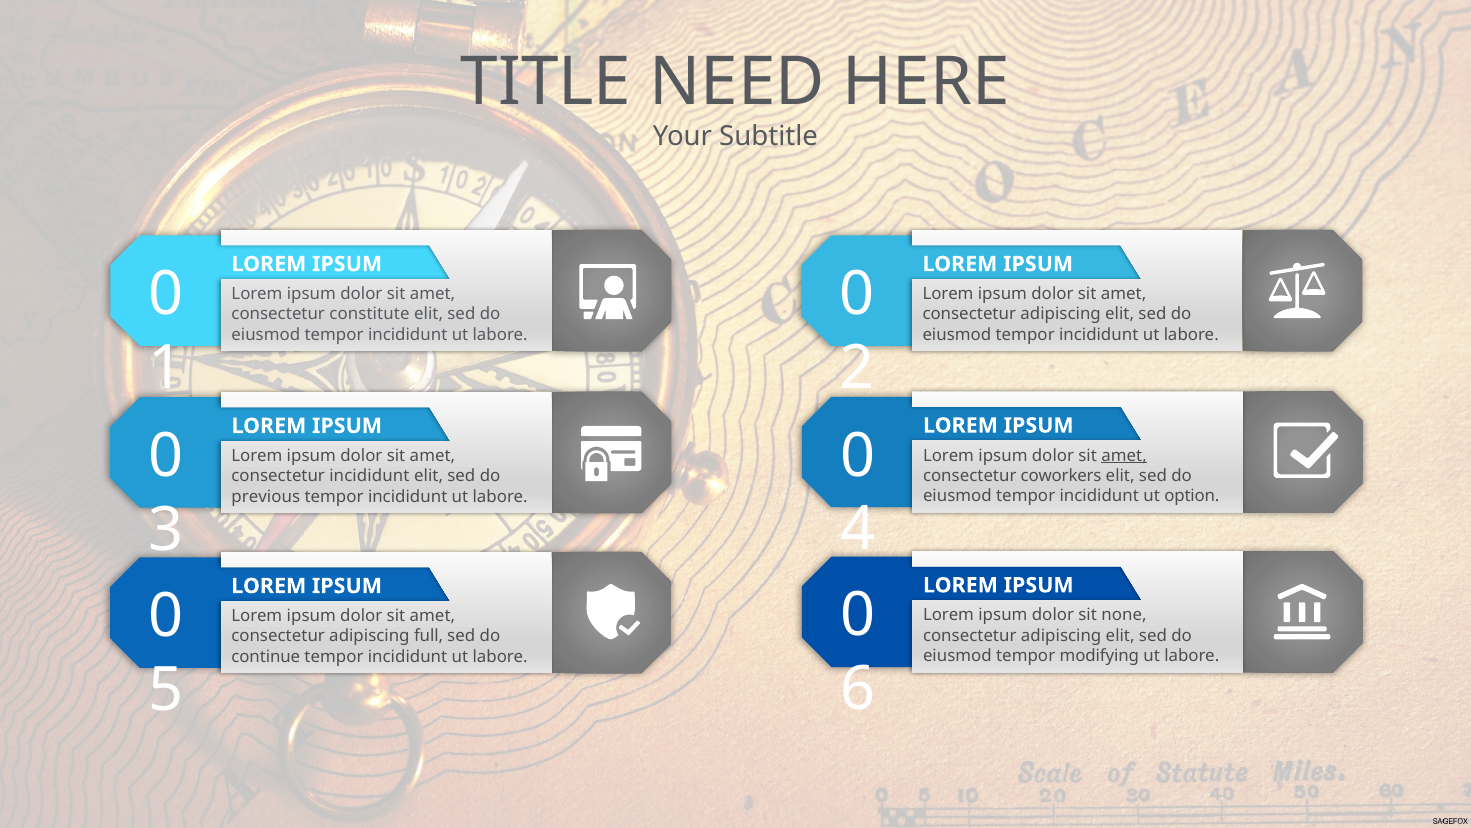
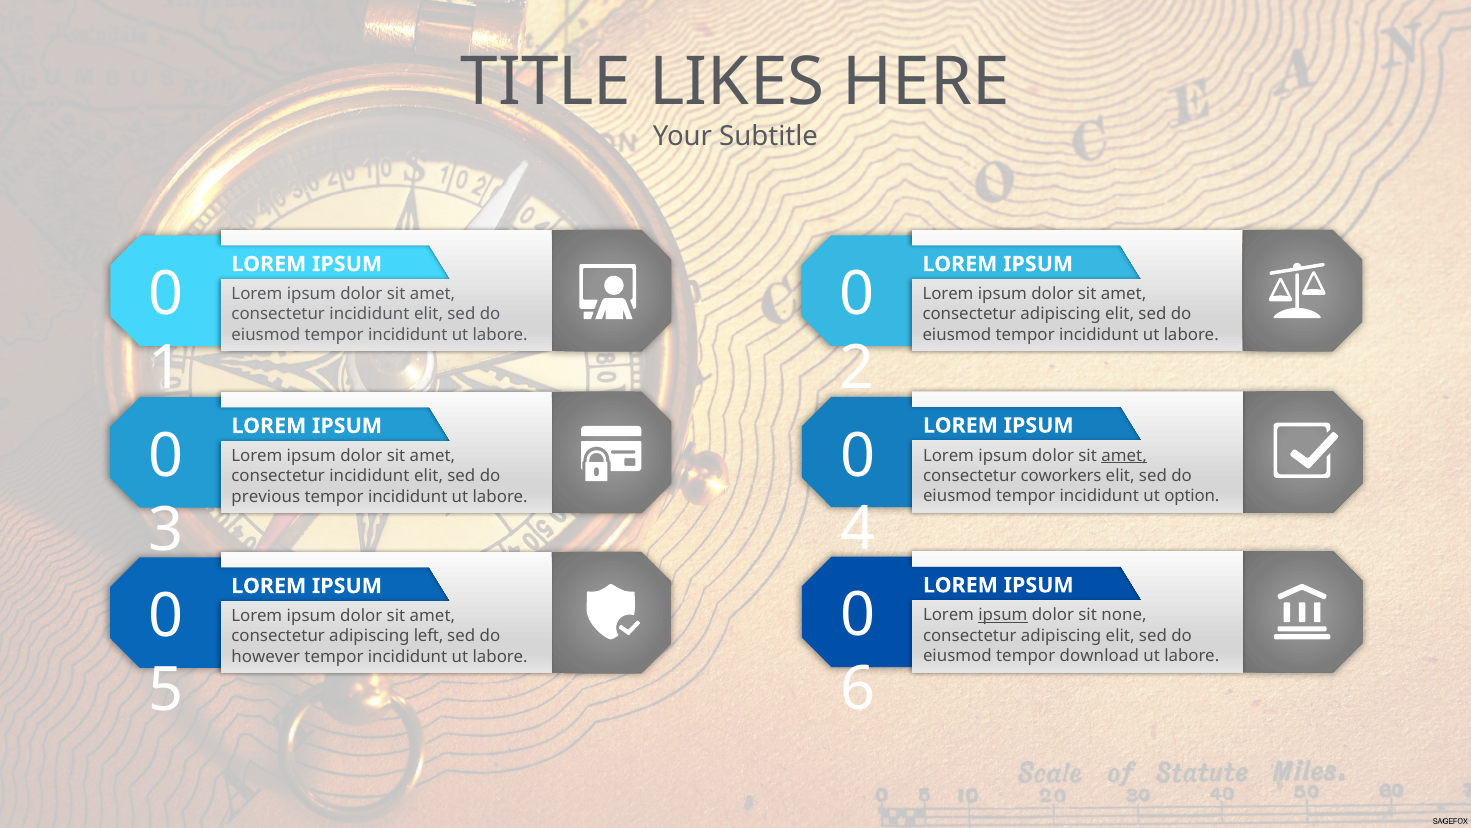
NEED: NEED -> LIKES
constitute at (369, 314): constitute -> incididunt
ipsum at (1003, 615) underline: none -> present
full: full -> left
modifying: modifying -> download
continue: continue -> however
